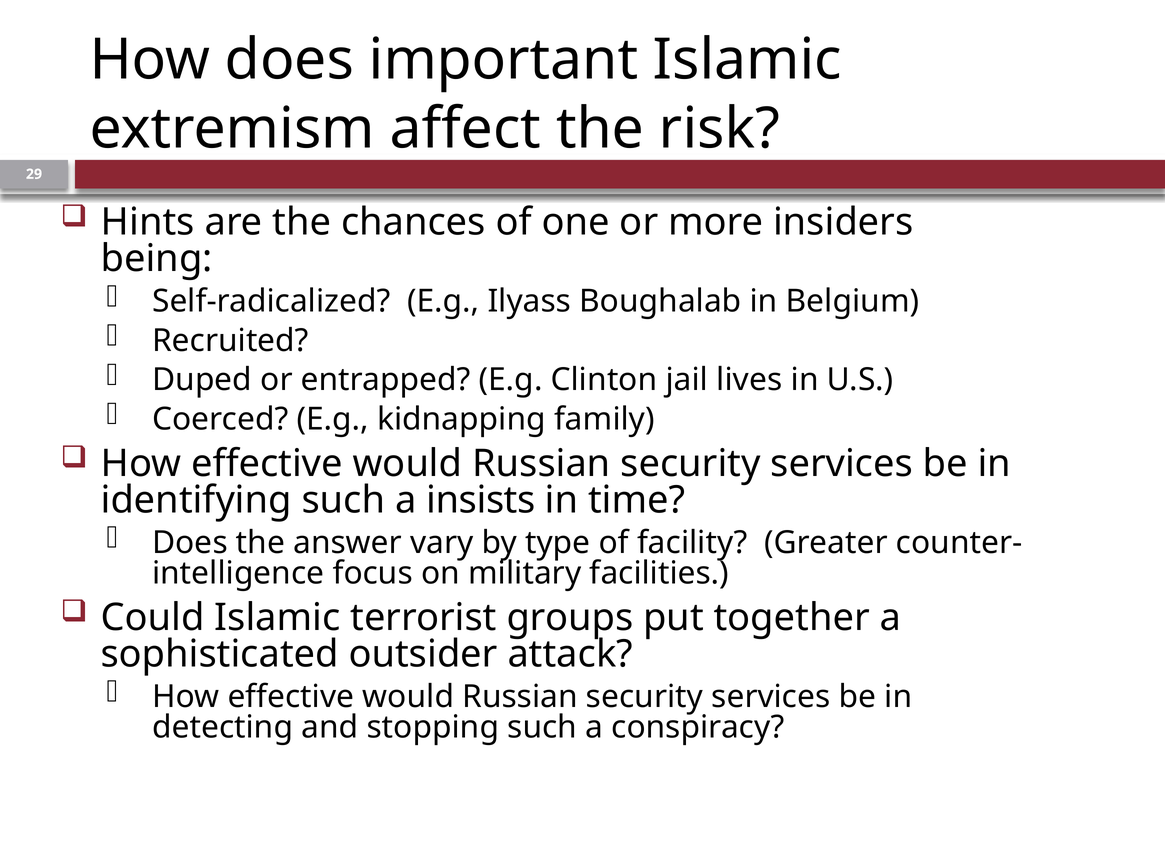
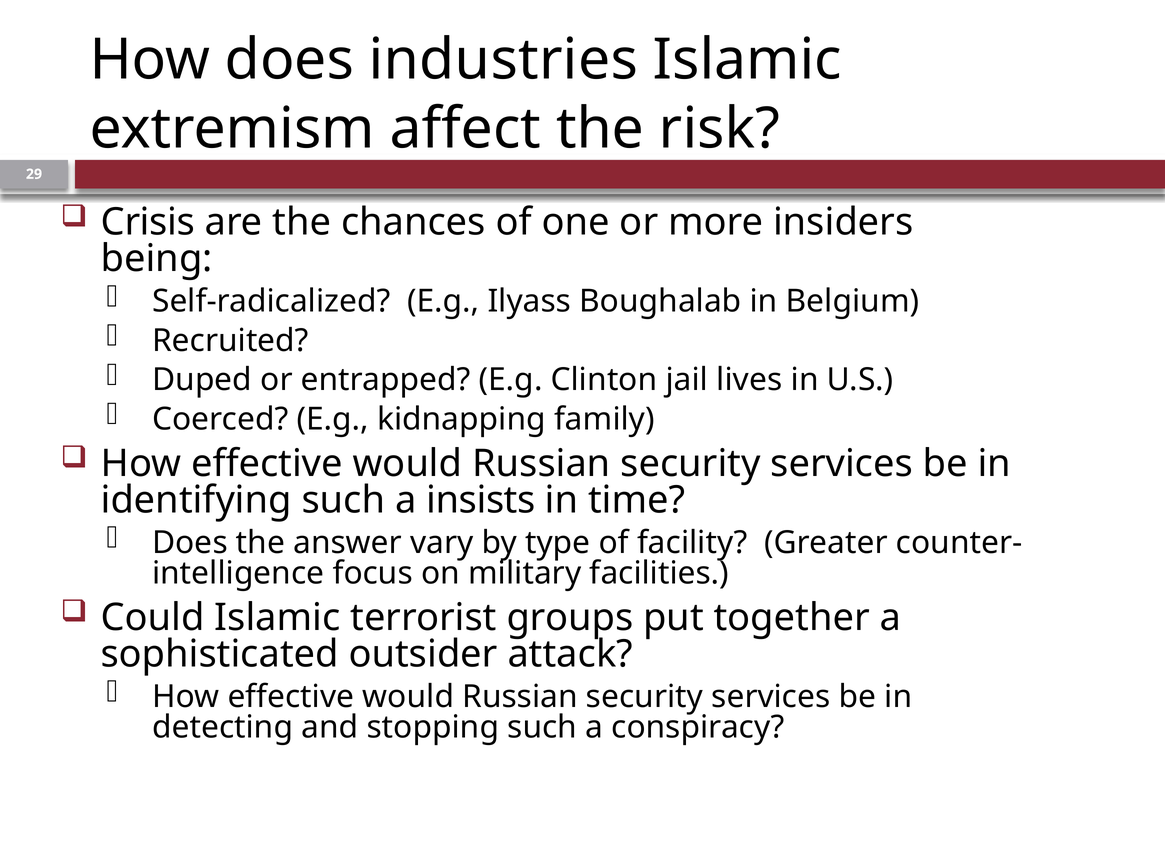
important: important -> industries
Hints: Hints -> Crisis
